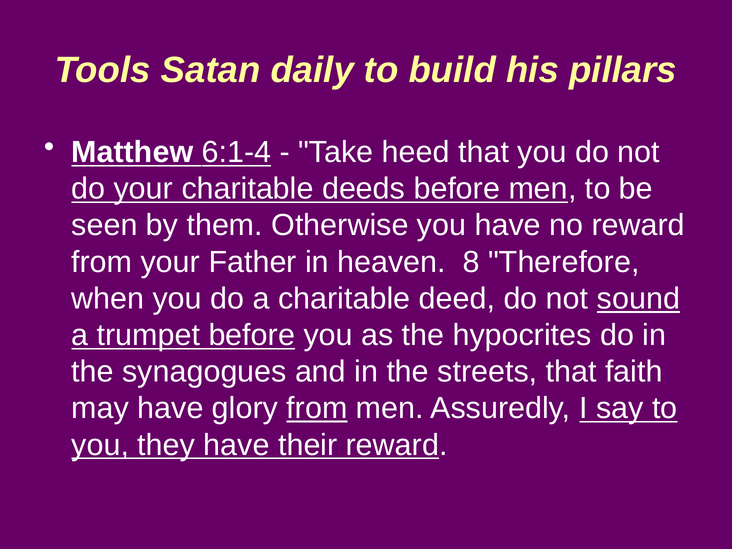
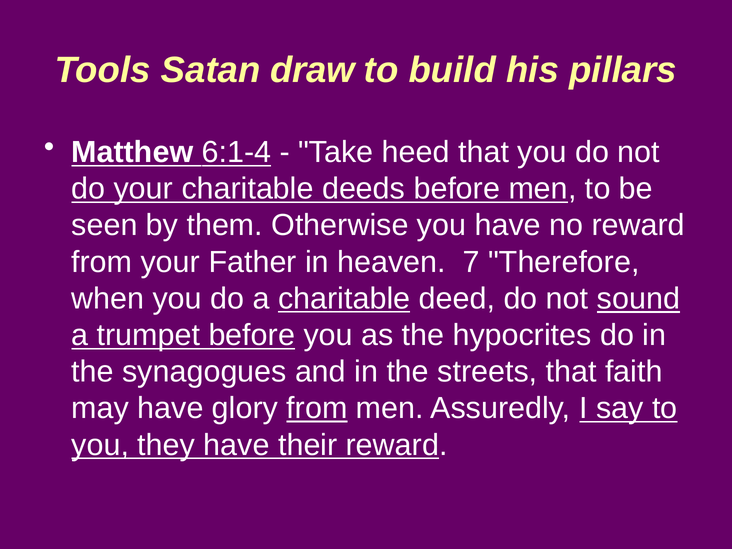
daily: daily -> draw
8: 8 -> 7
charitable at (344, 299) underline: none -> present
